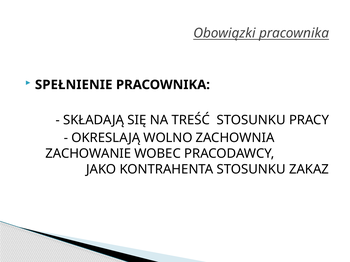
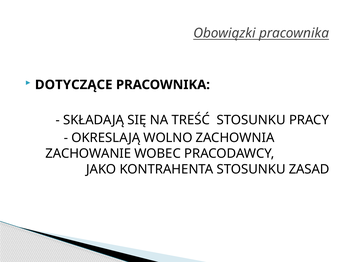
SPEŁNIENIE: SPEŁNIENIE -> DOTYCZĄCE
ZAKAZ: ZAKAZ -> ZASAD
